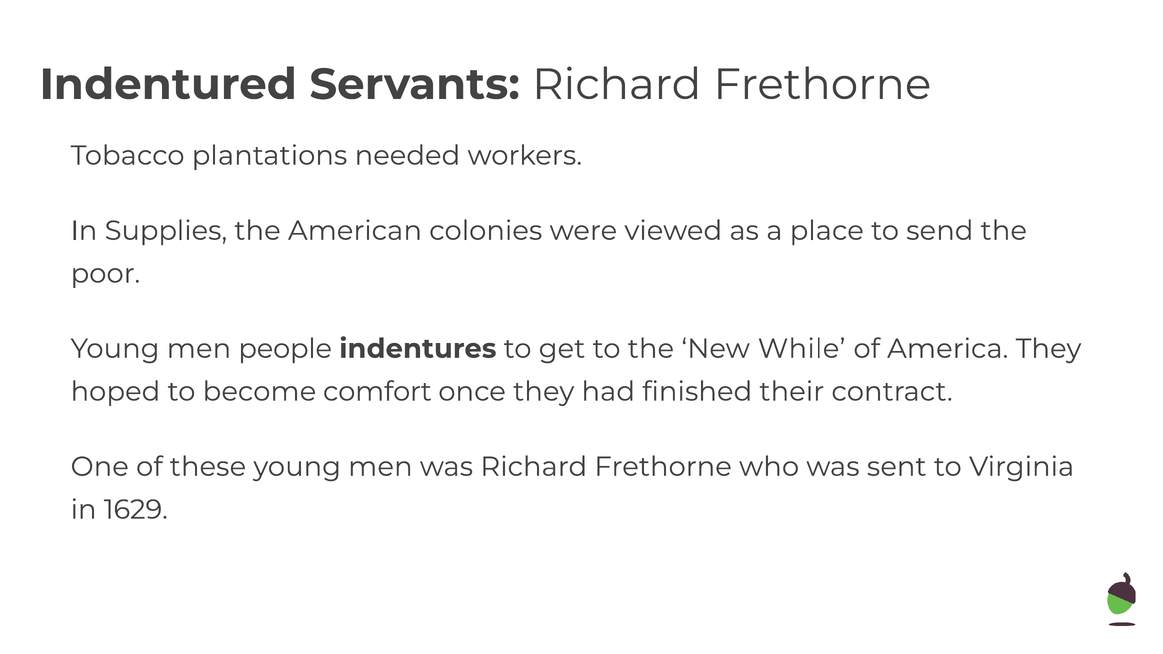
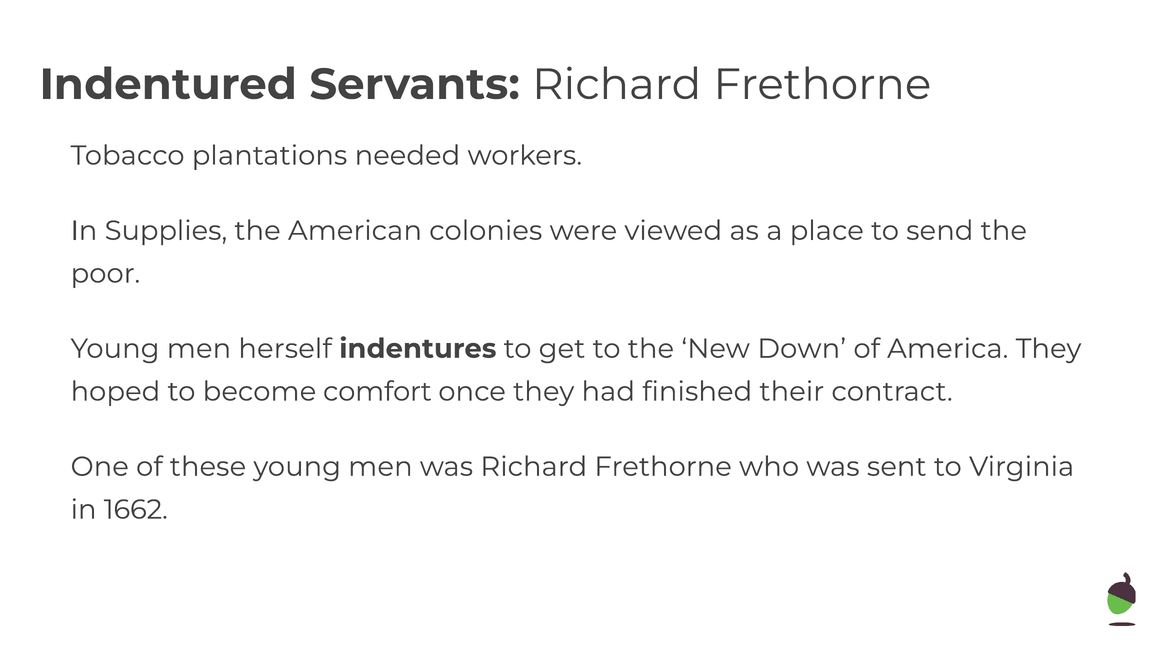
people: people -> herself
While: While -> Down
1629: 1629 -> 1662
